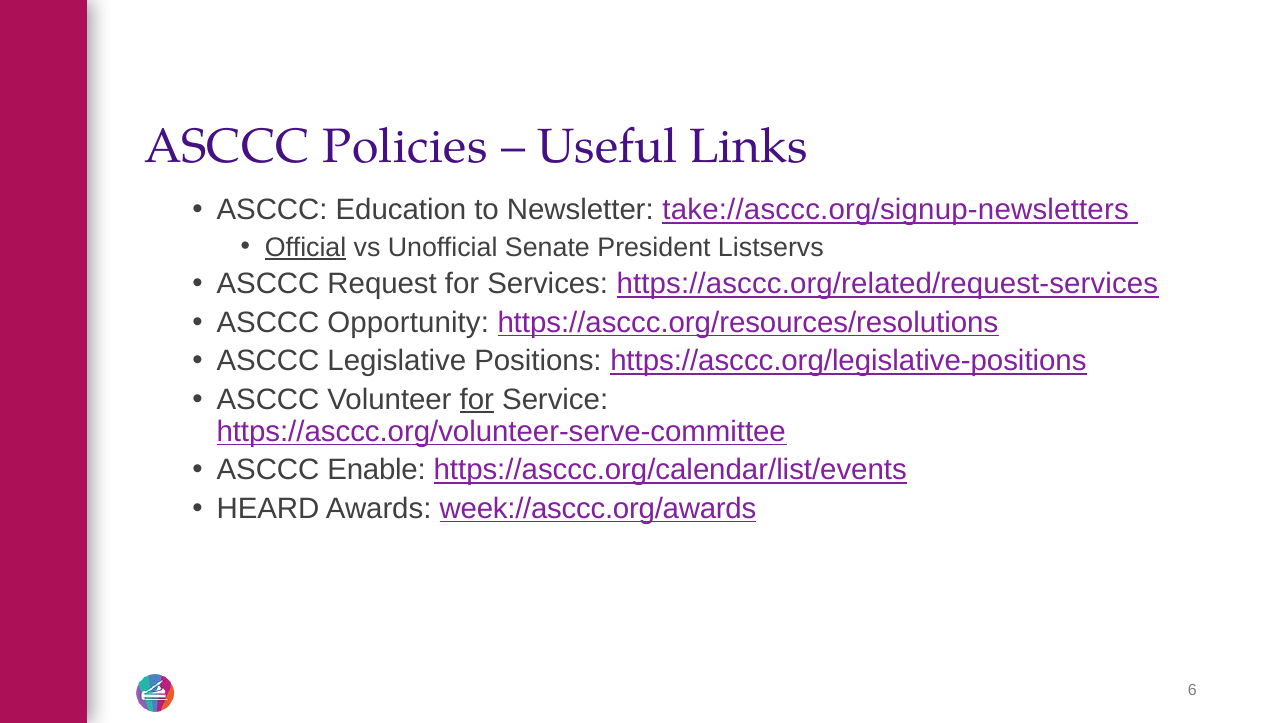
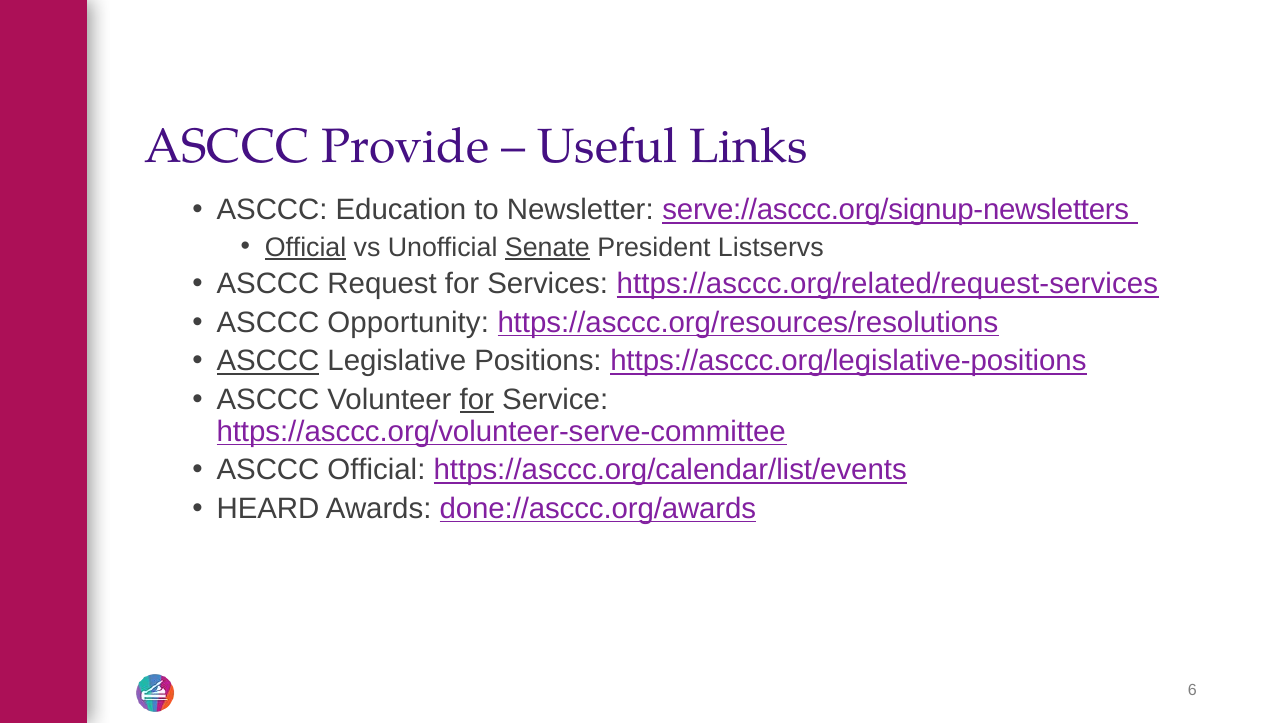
Policies: Policies -> Provide
take://asccc.org/signup-newsletters: take://asccc.org/signup-newsletters -> serve://asccc.org/signup-newsletters
Senate underline: none -> present
ASCCC at (268, 361) underline: none -> present
ASCCC Enable: Enable -> Official
week://asccc.org/awards: week://asccc.org/awards -> done://asccc.org/awards
